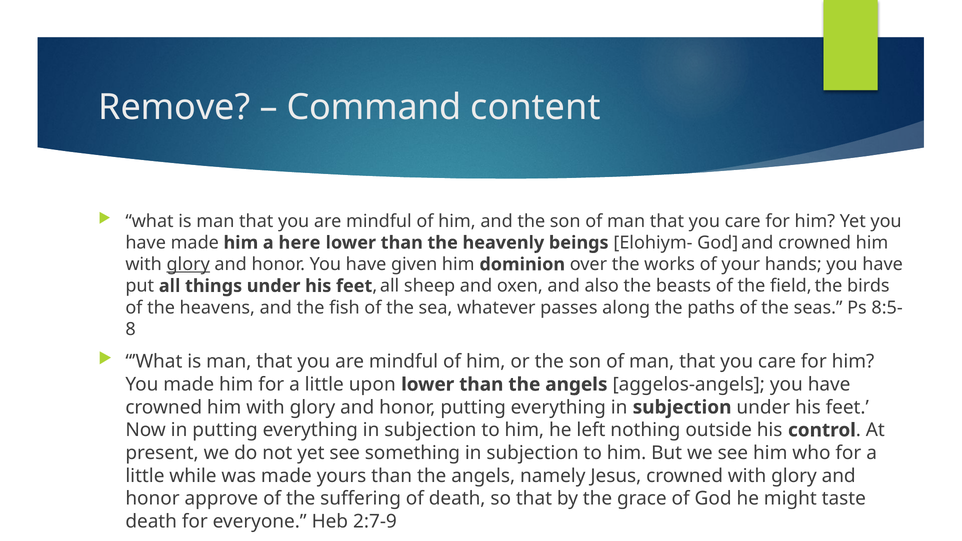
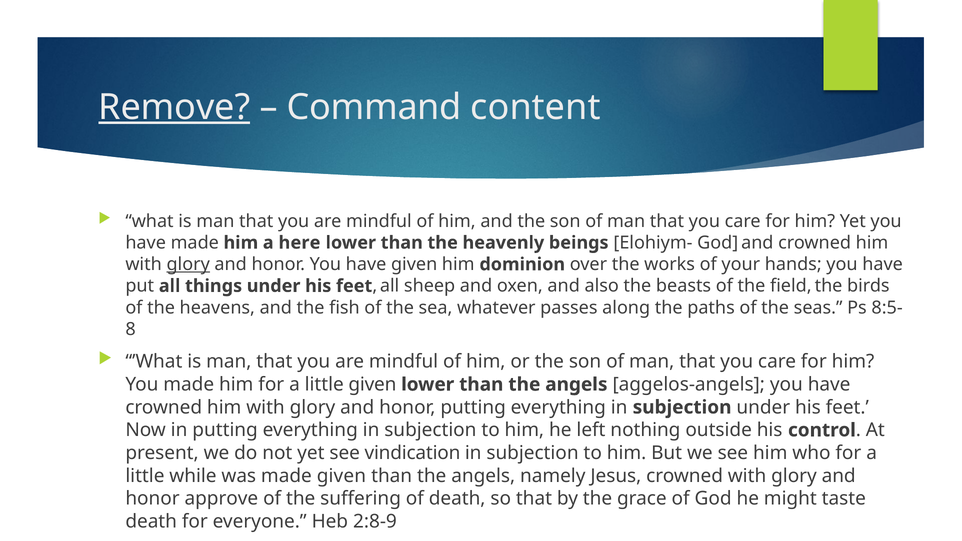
Remove underline: none -> present
little upon: upon -> given
something: something -> vindication
made yours: yours -> given
2:7-9: 2:7-9 -> 2:8-9
